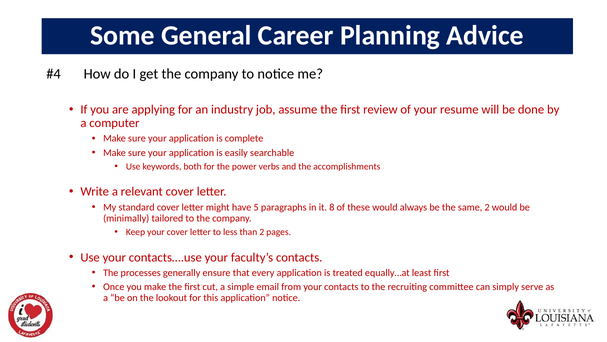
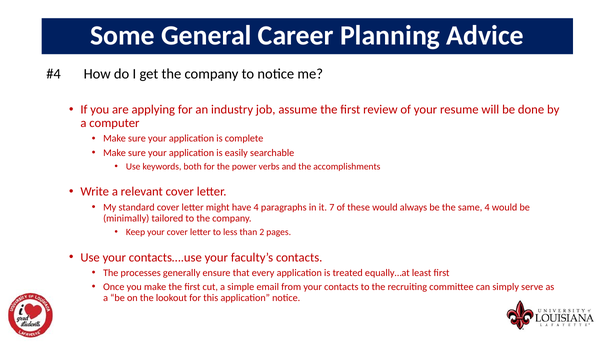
have 5: 5 -> 4
8: 8 -> 7
same 2: 2 -> 4
